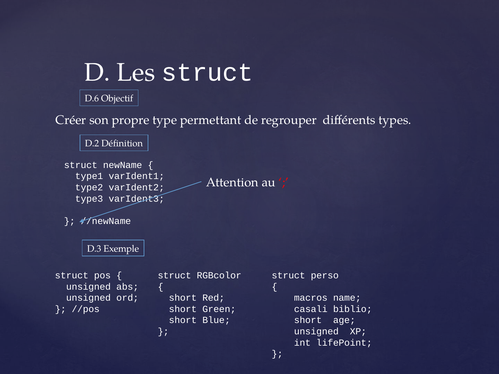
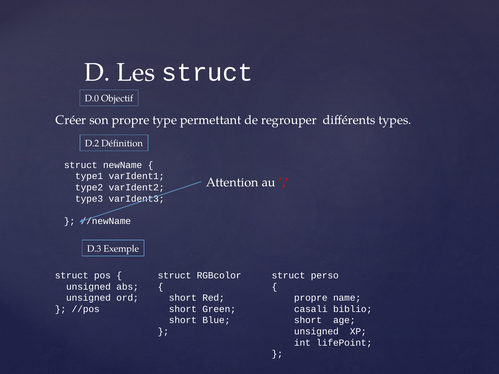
D.6: D.6 -> D.0
macros at (311, 298): macros -> propre
